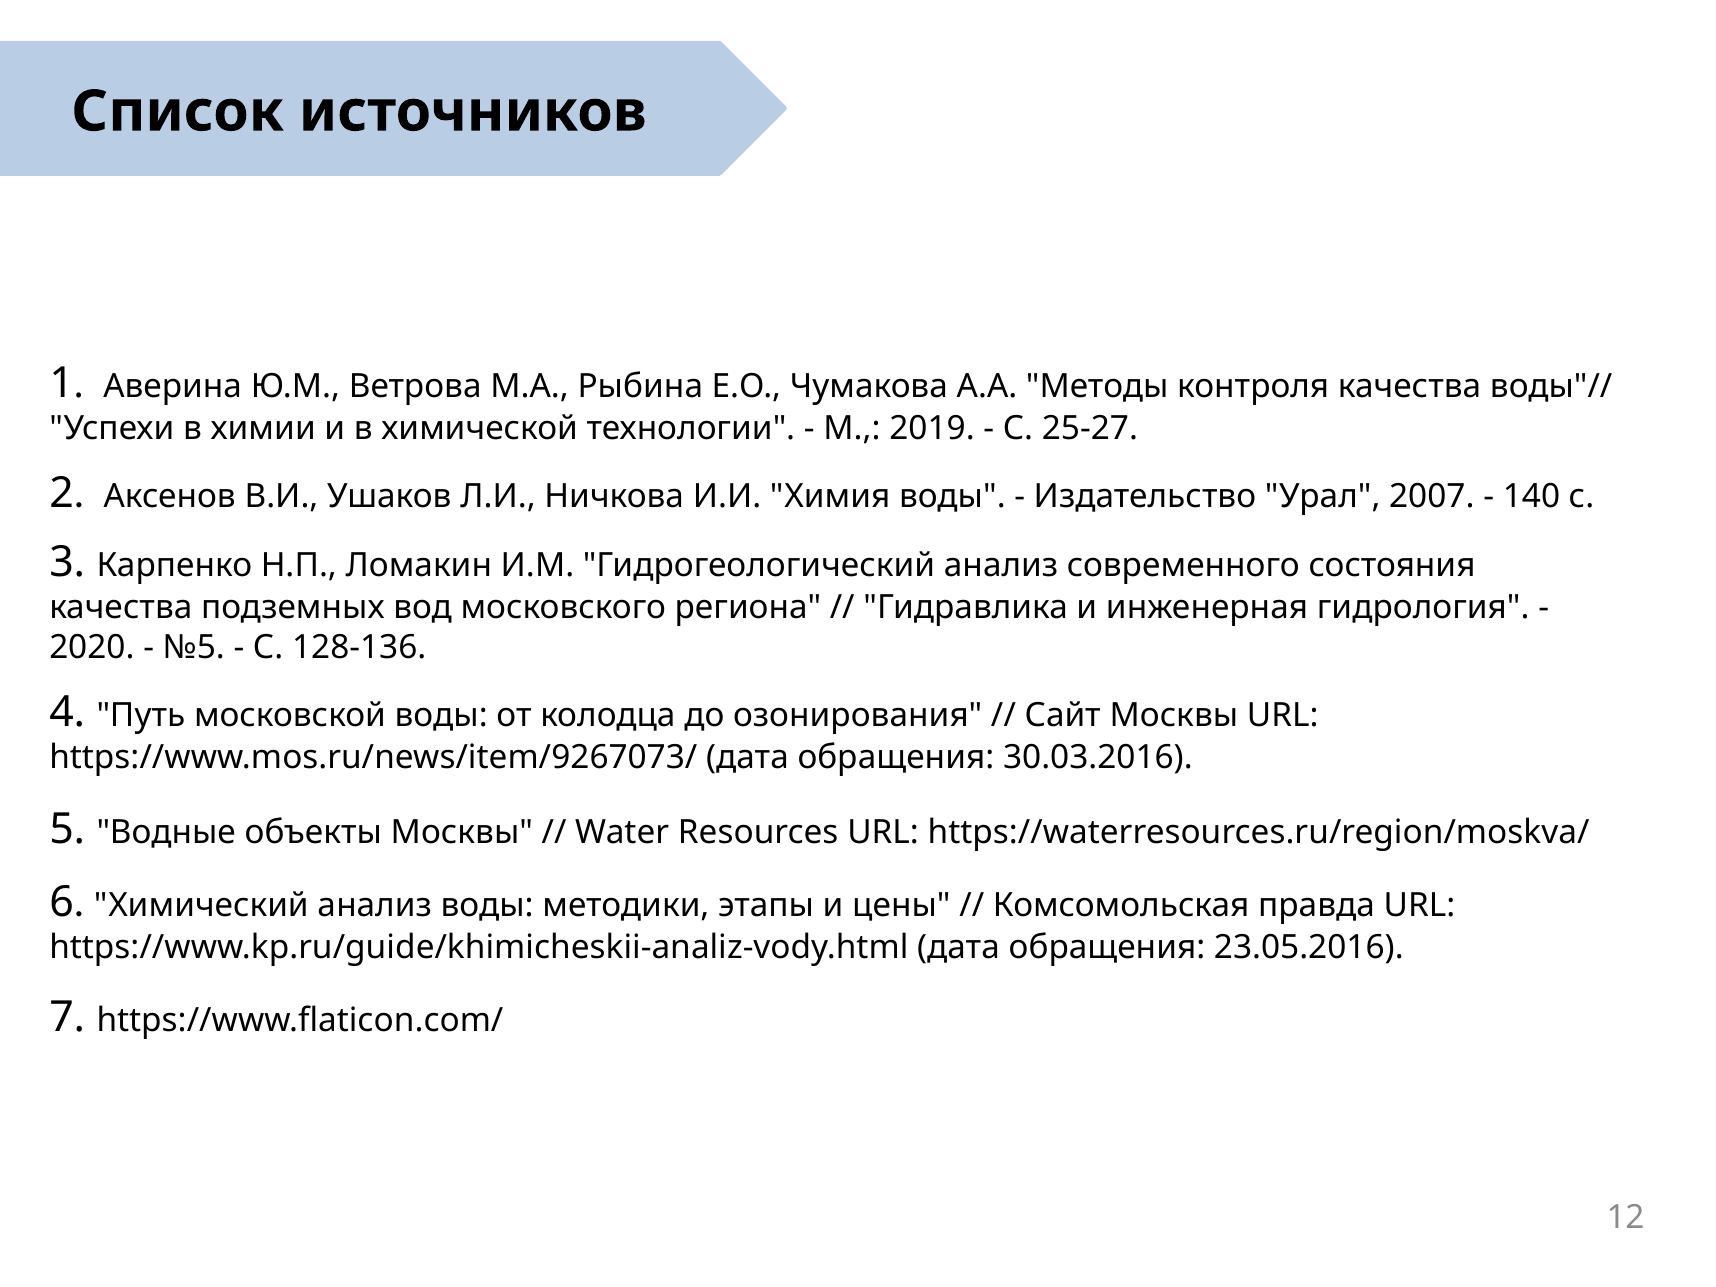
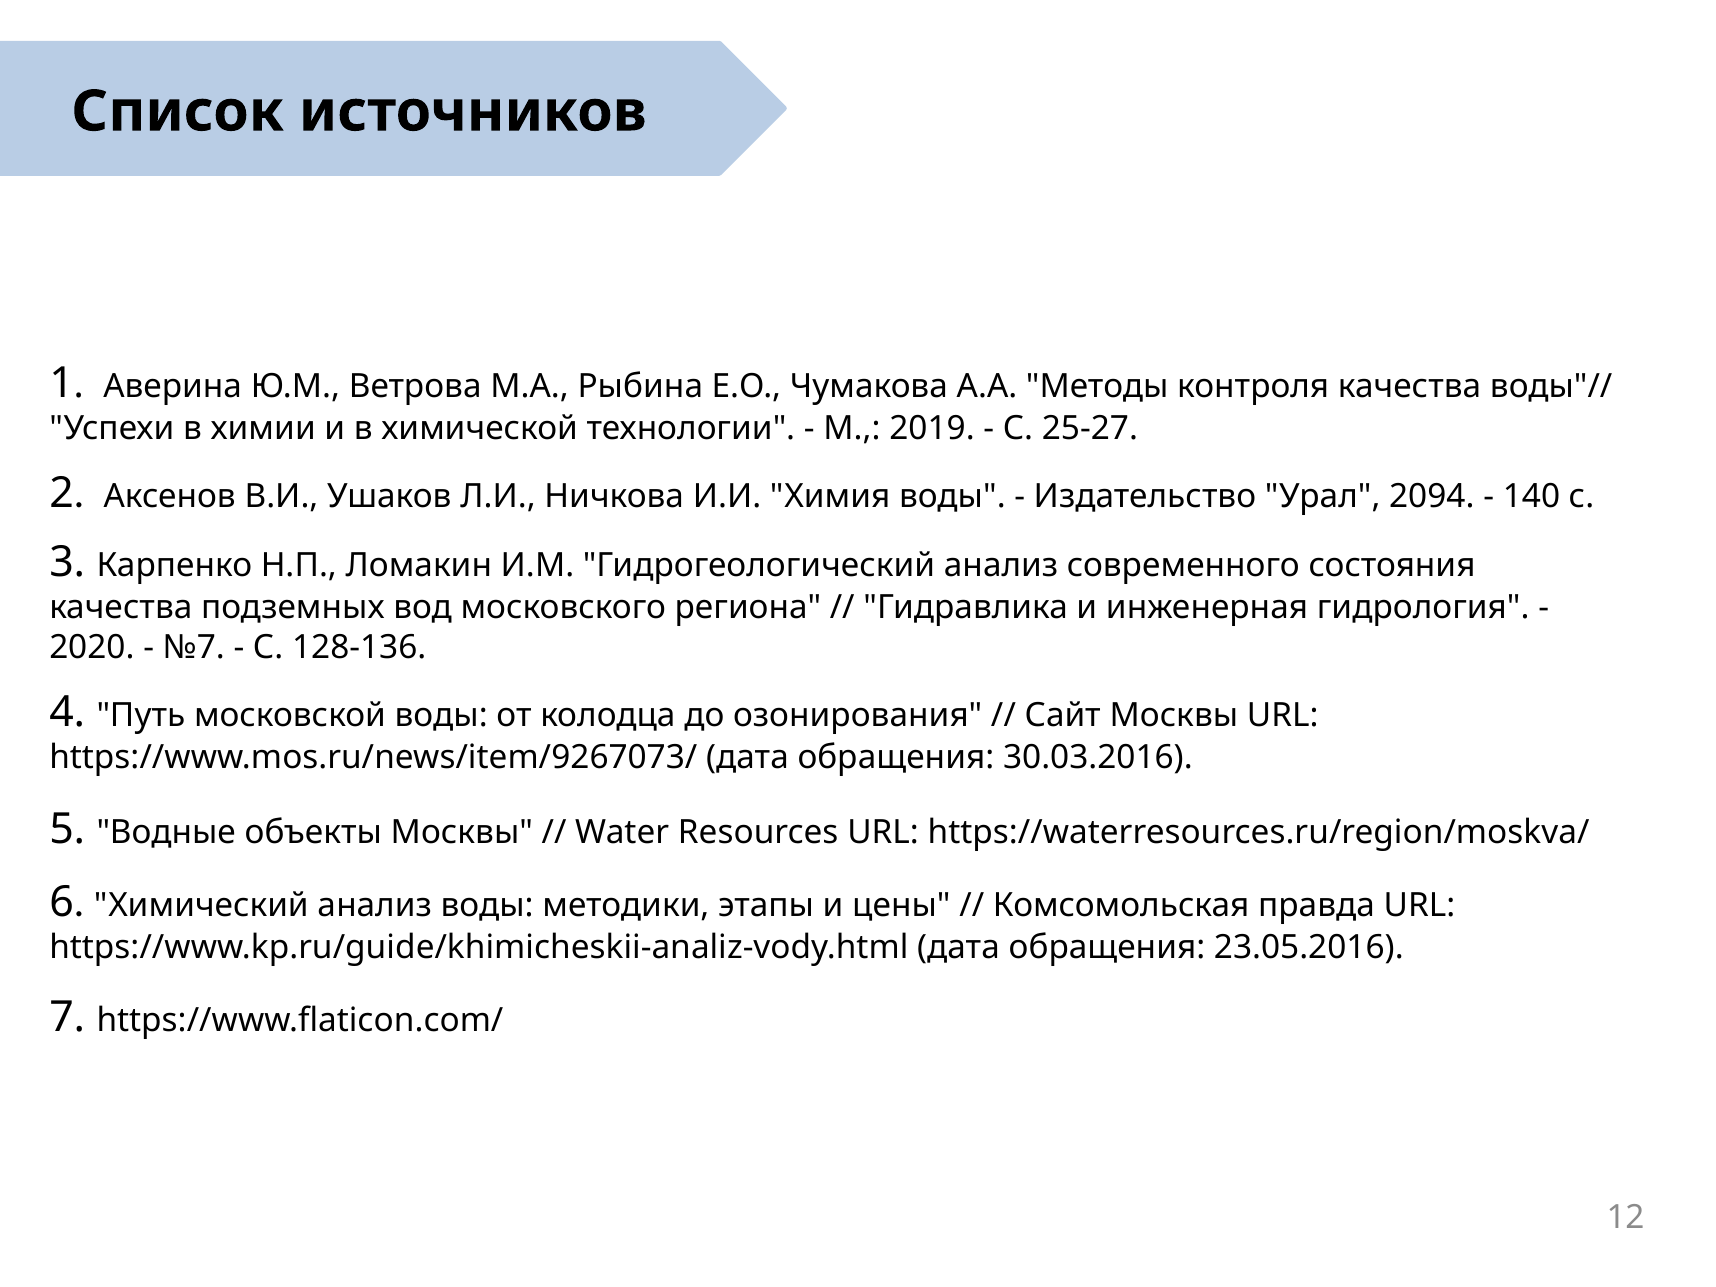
2007: 2007 -> 2094
№5: №5 -> №7
